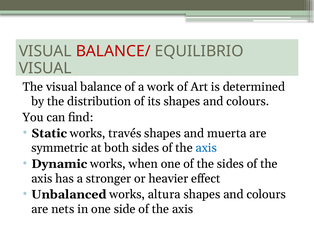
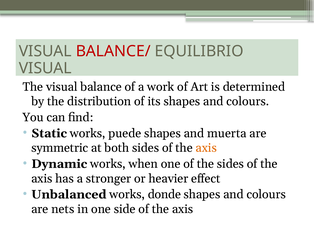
través: través -> puede
axis at (206, 148) colour: blue -> orange
altura: altura -> donde
